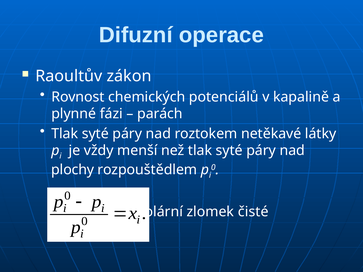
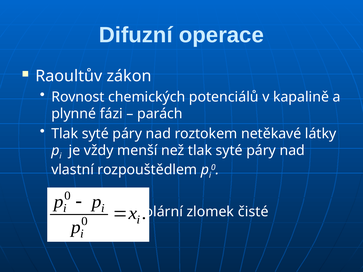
plochy: plochy -> vlastní
